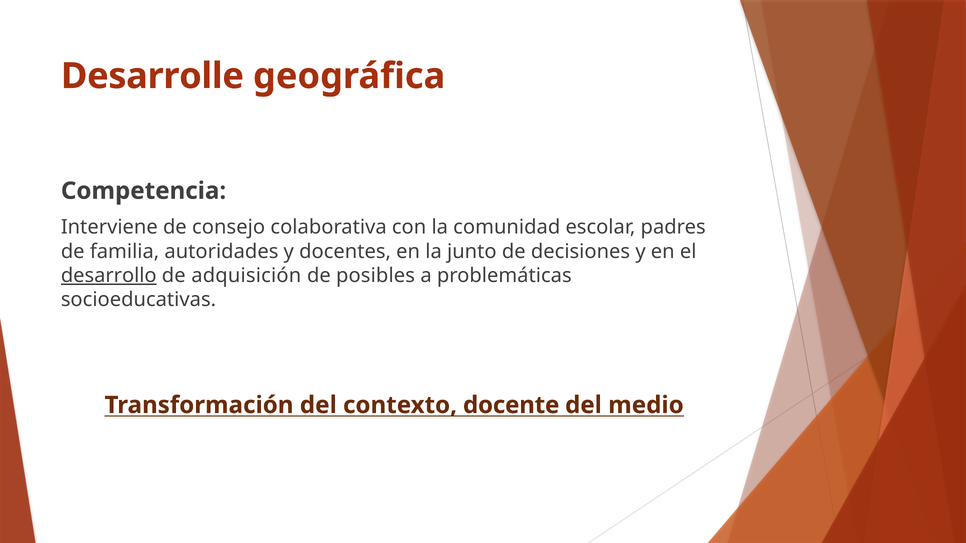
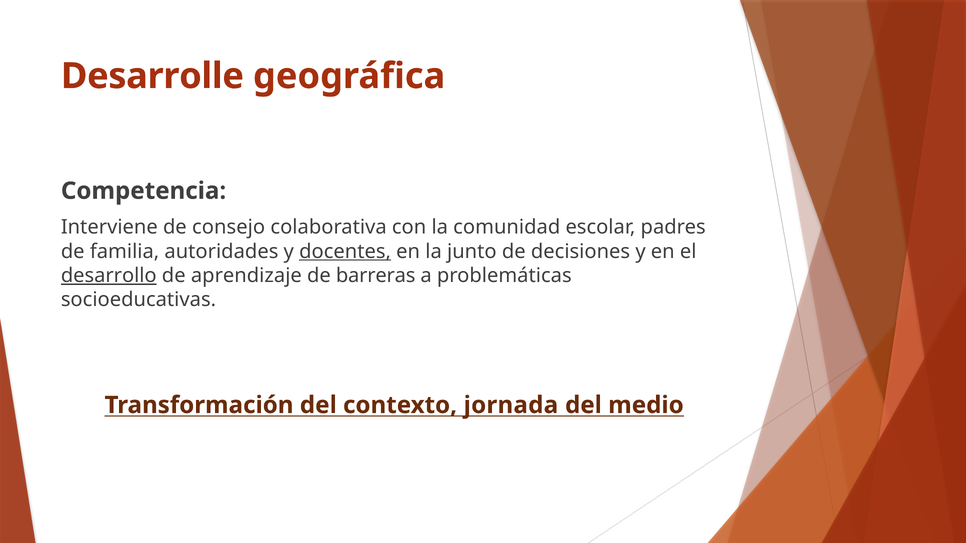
docentes underline: none -> present
adquisición: adquisición -> aprendizaje
posibles: posibles -> barreras
docente: docente -> jornada
